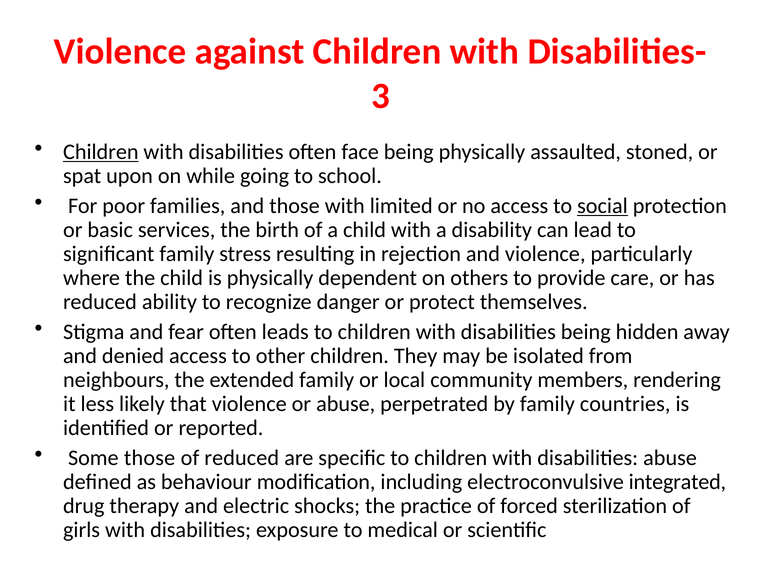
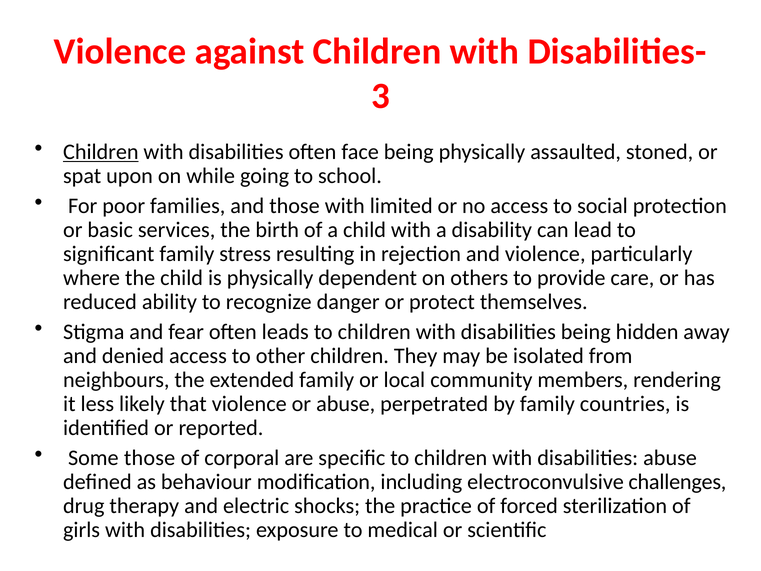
social underline: present -> none
of reduced: reduced -> corporal
integrated: integrated -> challenges
